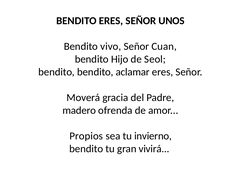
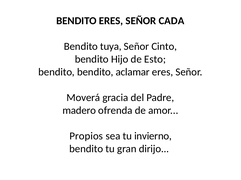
UNOS: UNOS -> CADA
vivo: vivo -> tuya
Cuan: Cuan -> Cinto
Seol: Seol -> Esto
vivirá: vivirá -> dirijo
